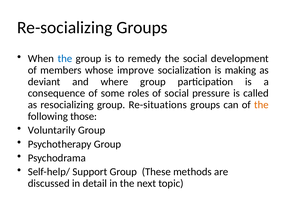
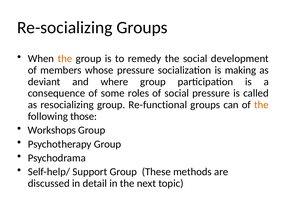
the at (65, 59) colour: blue -> orange
whose improve: improve -> pressure
Re-situations: Re-situations -> Re-functional
Voluntarily: Voluntarily -> Workshops
